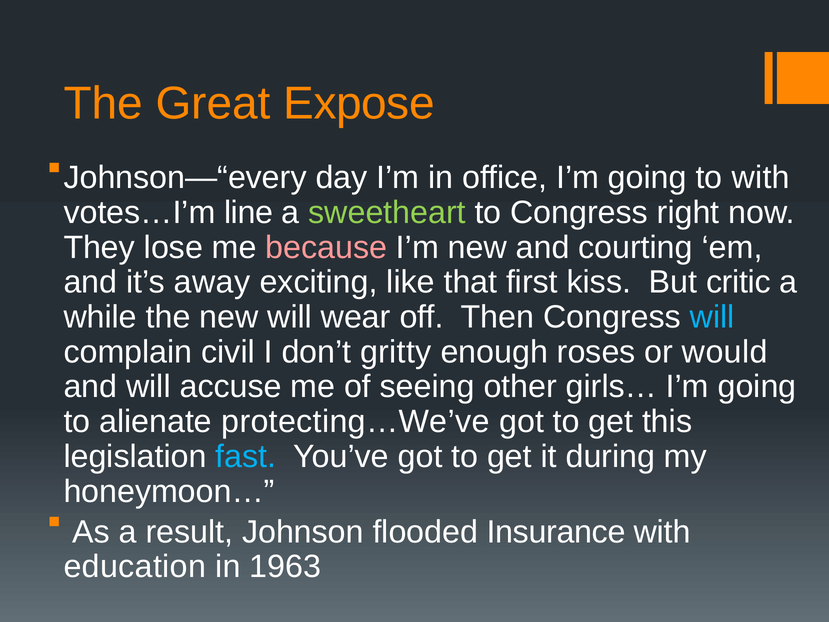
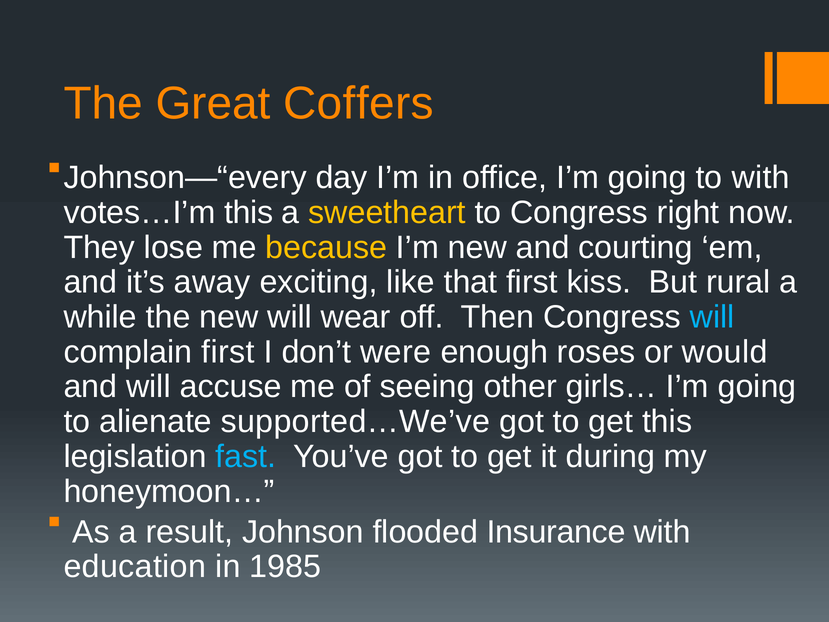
Expose: Expose -> Coffers
votes…I’m line: line -> this
sweetheart colour: light green -> yellow
because colour: pink -> yellow
critic: critic -> rural
complain civil: civil -> first
gritty: gritty -> were
protecting…We’ve: protecting…We’ve -> supported…We’ve
1963: 1963 -> 1985
